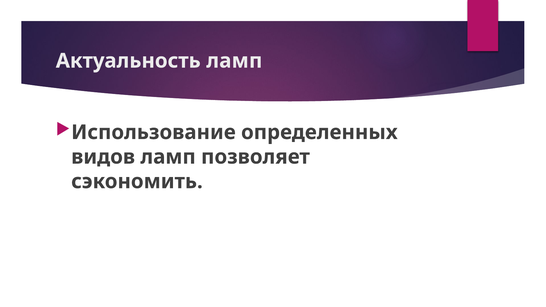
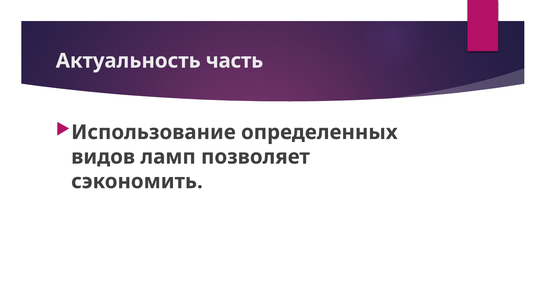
Актуальность ламп: ламп -> часть
